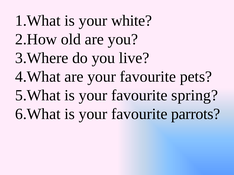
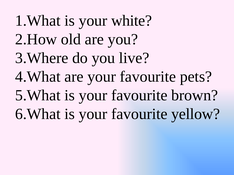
spring: spring -> brown
parrots: parrots -> yellow
